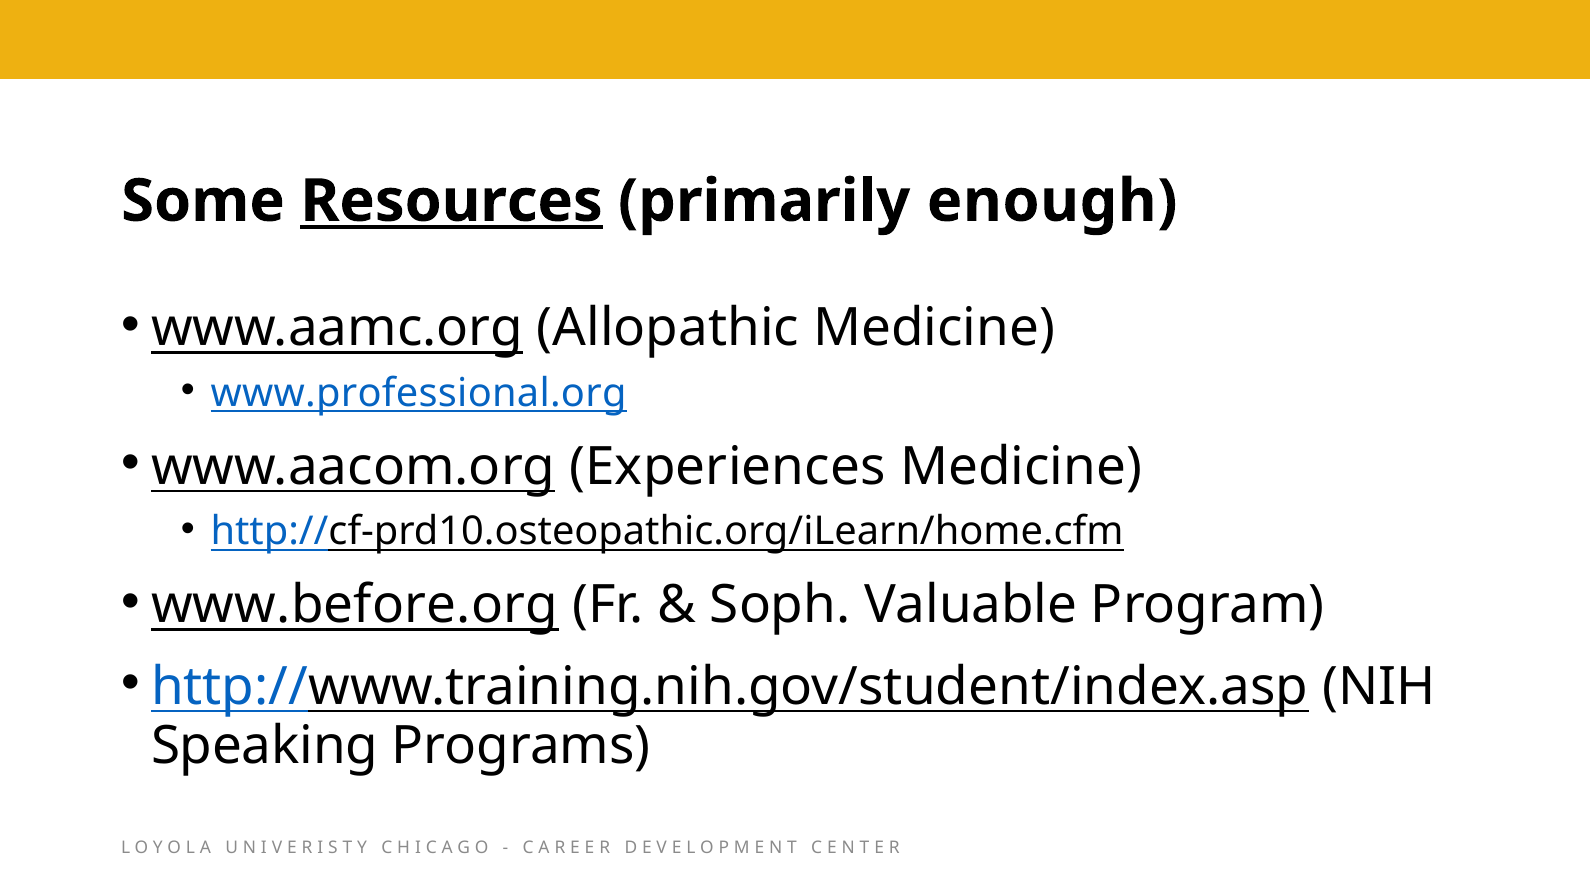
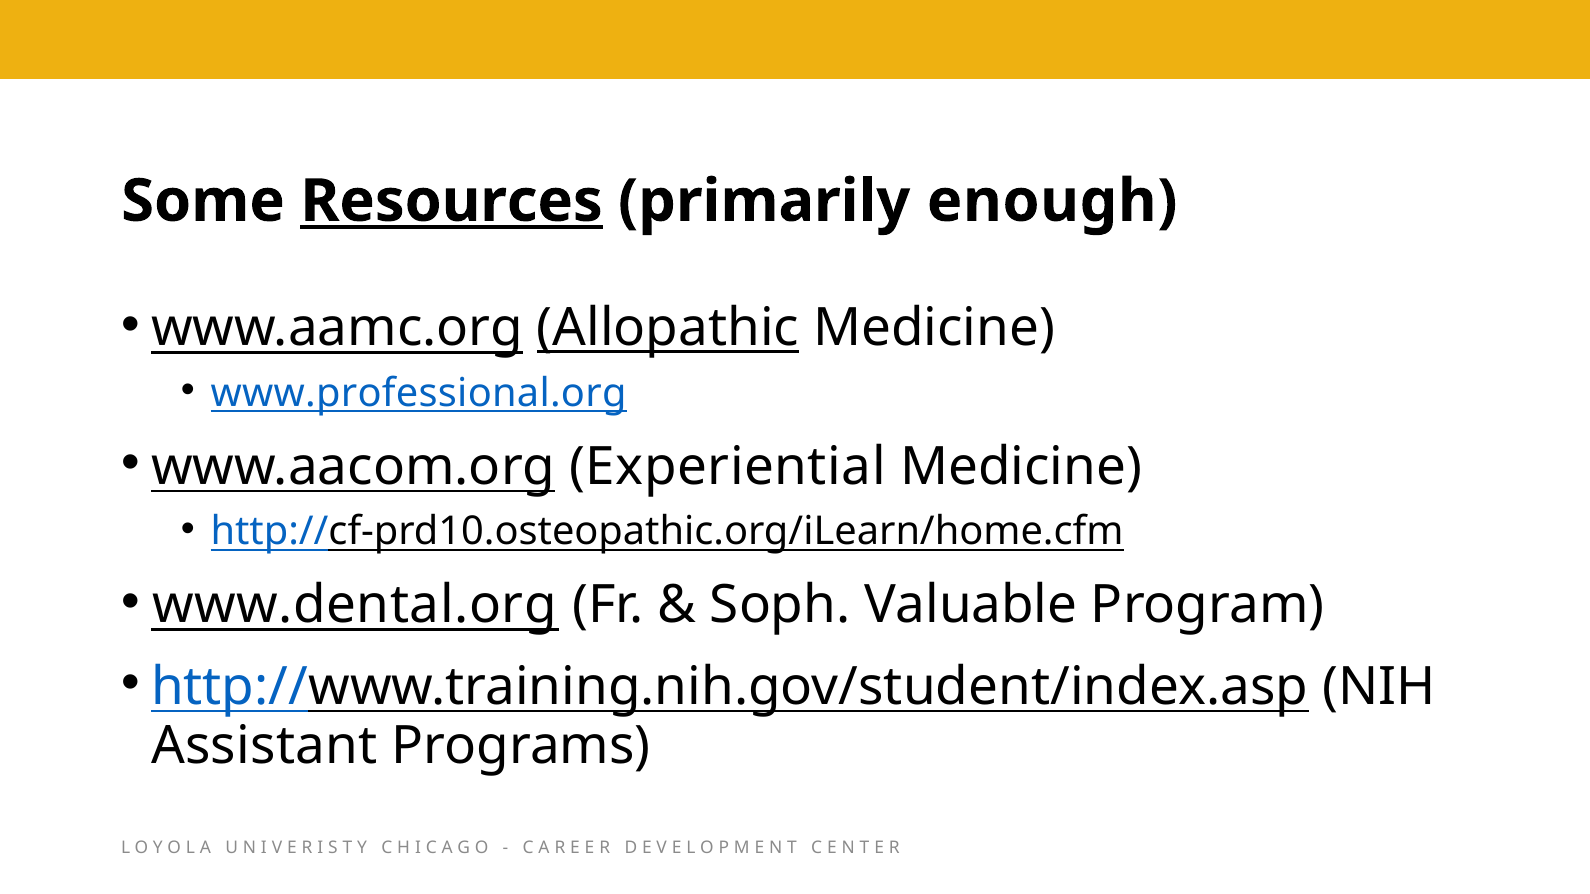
Allopathic underline: none -> present
Experiences: Experiences -> Experiential
www.before.org: www.before.org -> www.dental.org
Speaking: Speaking -> Assistant
